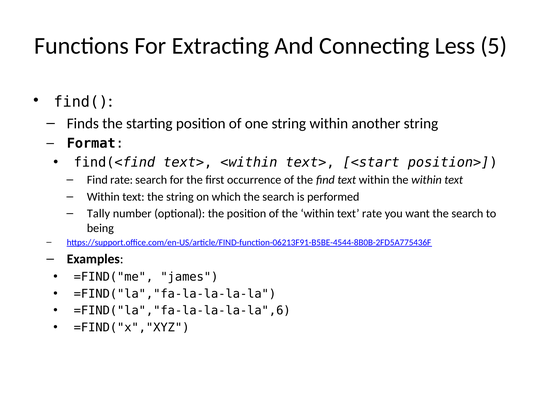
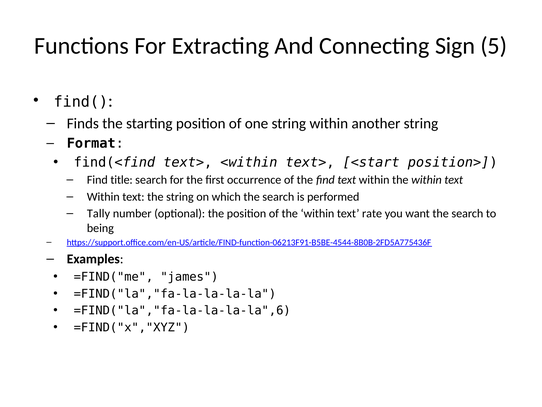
Less: Less -> Sign
Find rate: rate -> title
